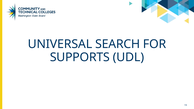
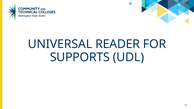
SEARCH: SEARCH -> READER
